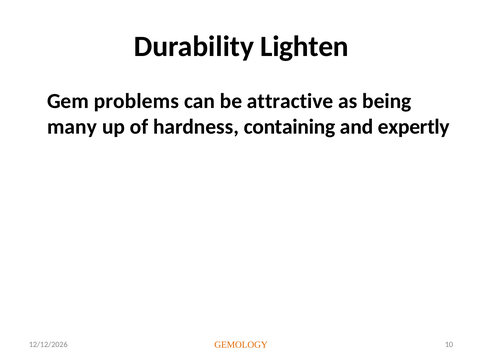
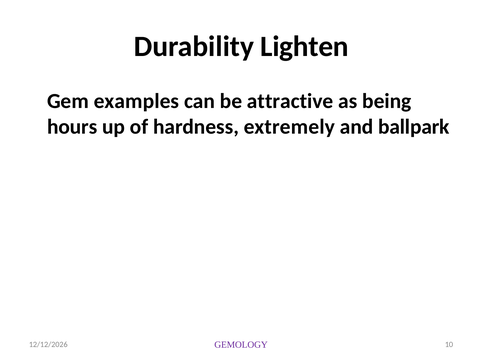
problems: problems -> examples
many: many -> hours
containing: containing -> extremely
expertly: expertly -> ballpark
GEMOLOGY colour: orange -> purple
